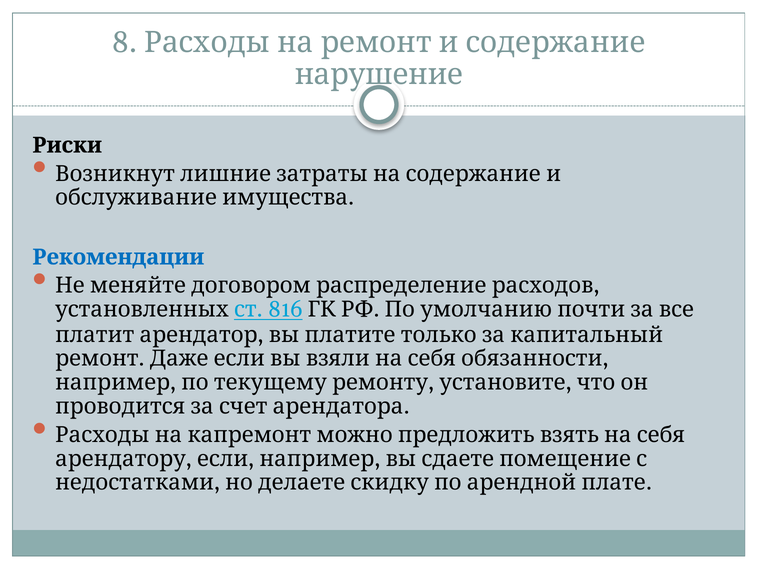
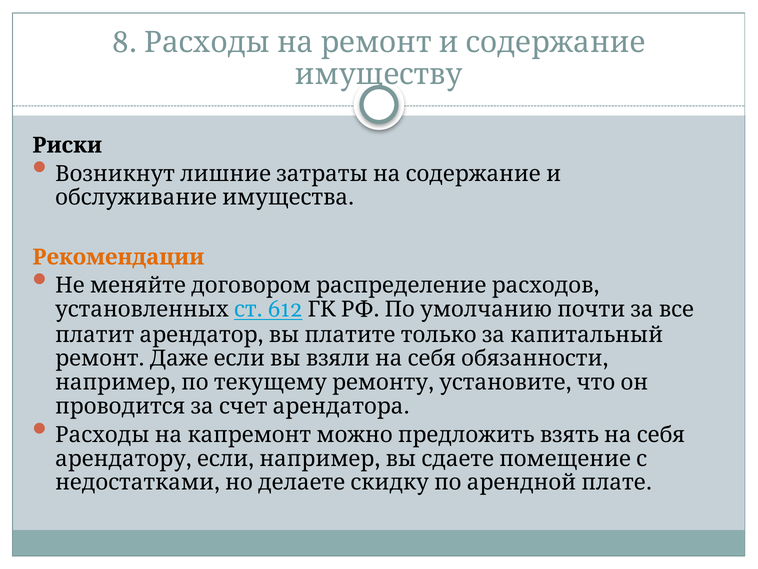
нарушение: нарушение -> имуществу
Рекомендации colour: blue -> orange
816: 816 -> 612
